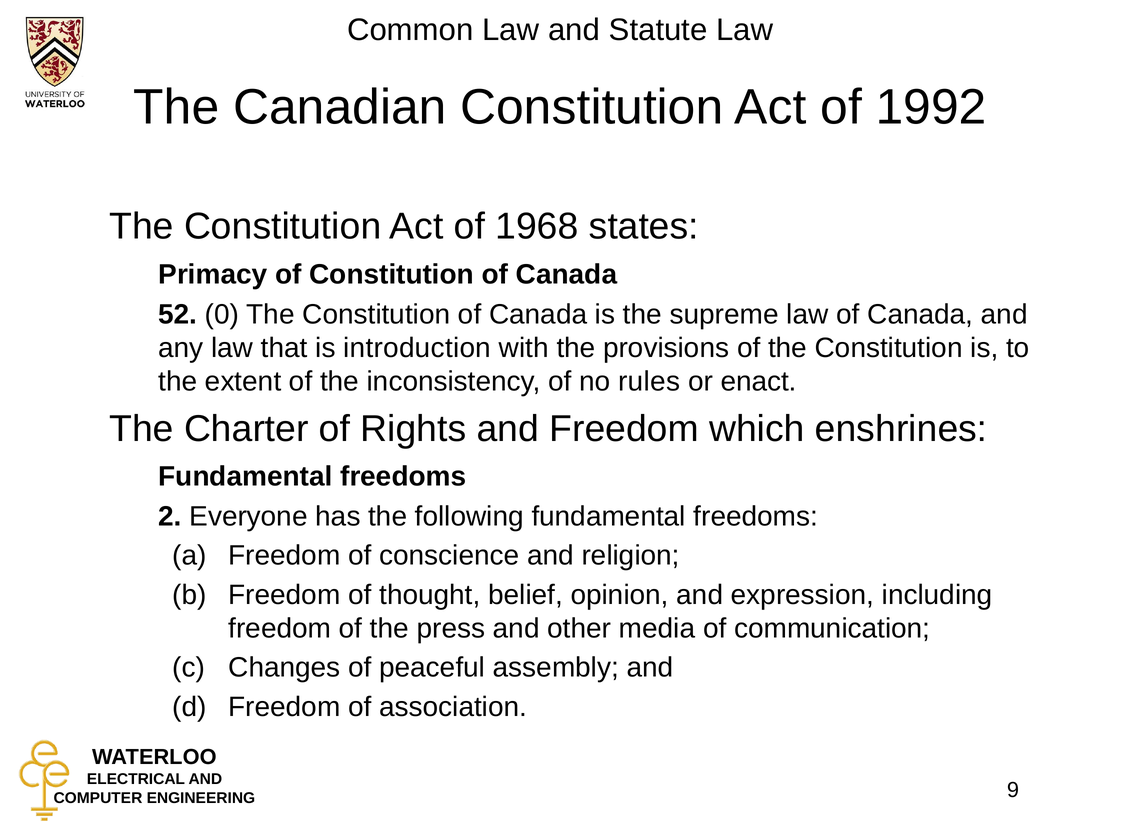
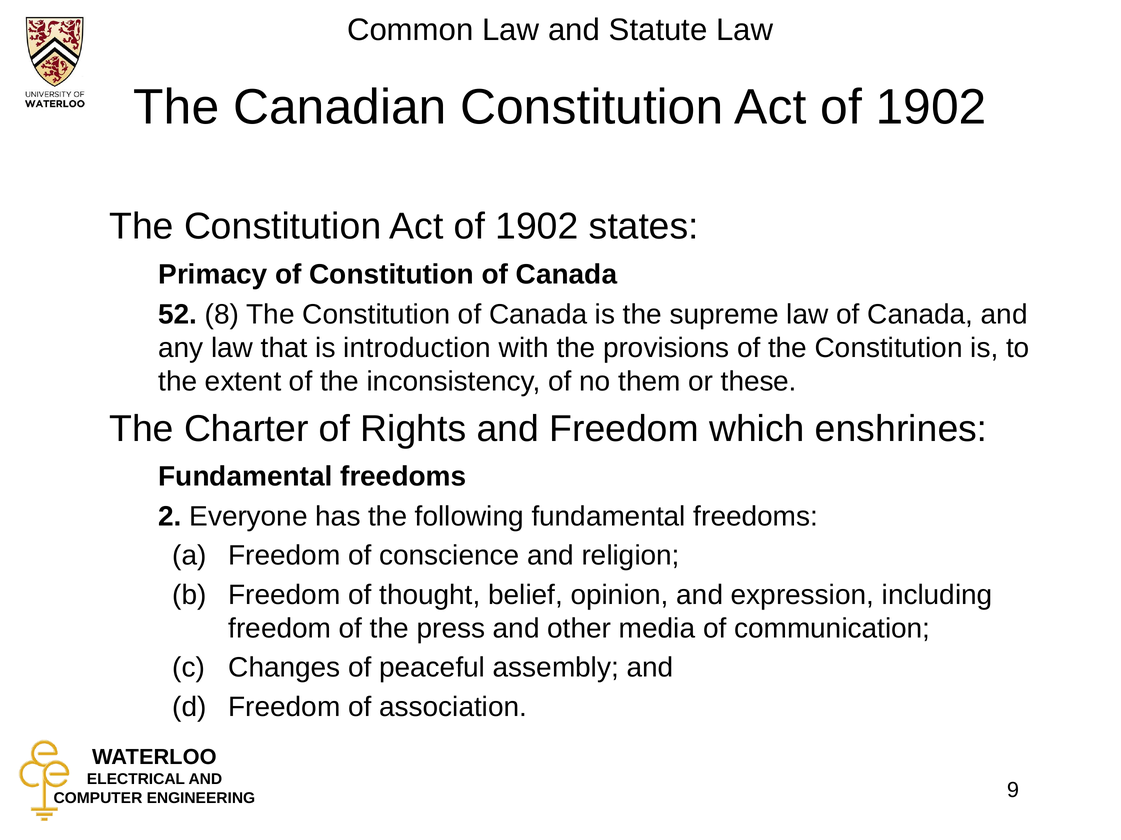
1992 at (931, 107): 1992 -> 1902
1968 at (537, 227): 1968 -> 1902
0: 0 -> 8
rules: rules -> them
enact: enact -> these
